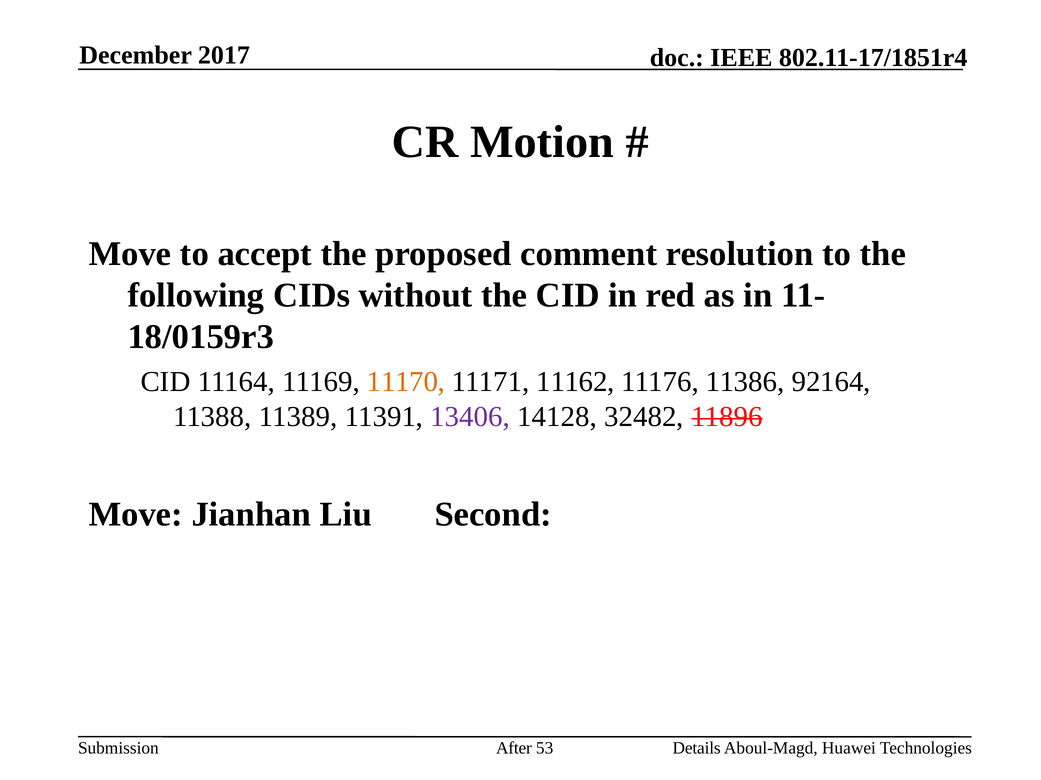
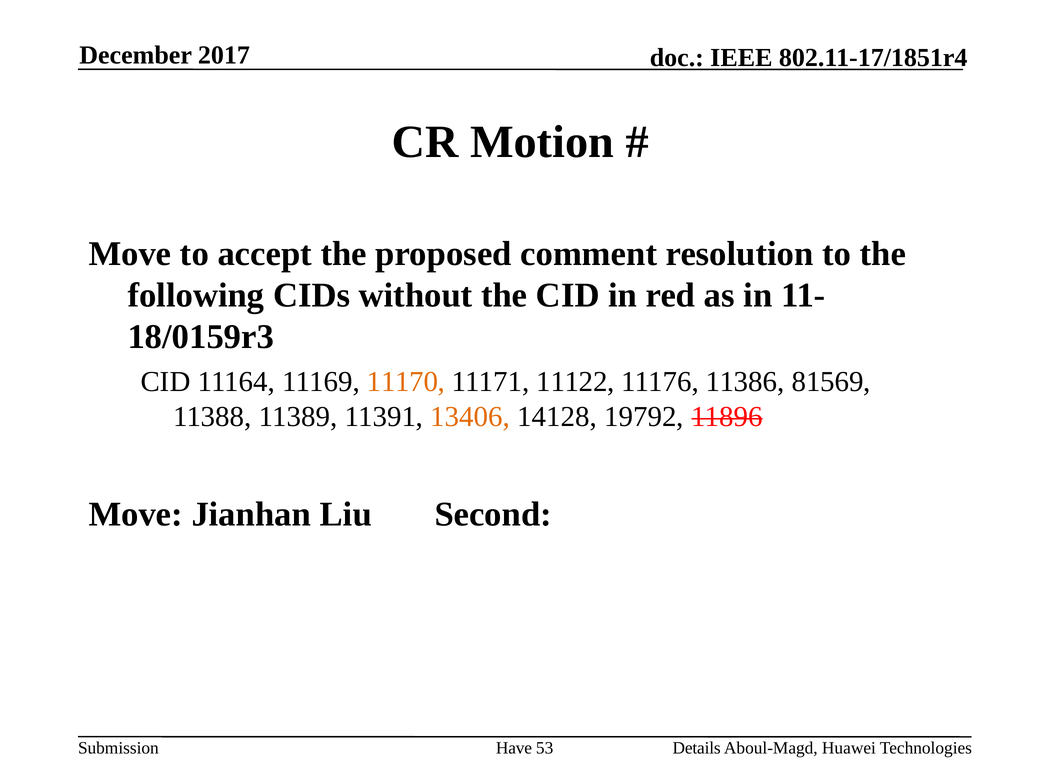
11162: 11162 -> 11122
92164: 92164 -> 81569
13406 colour: purple -> orange
32482: 32482 -> 19792
After: After -> Have
